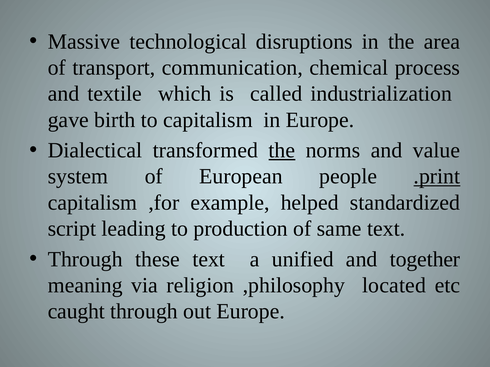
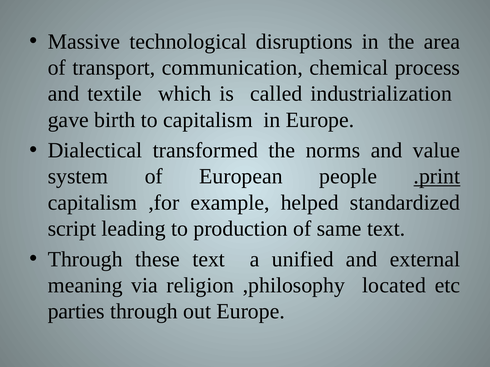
the at (282, 151) underline: present -> none
together: together -> external
caught: caught -> parties
